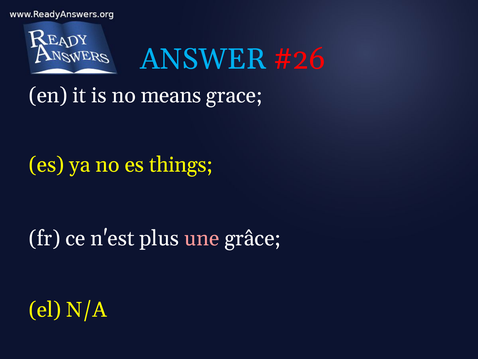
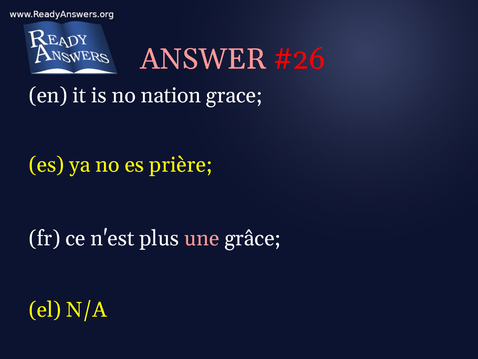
ANSWER colour: light blue -> pink
means: means -> nation
things: things -> prière
